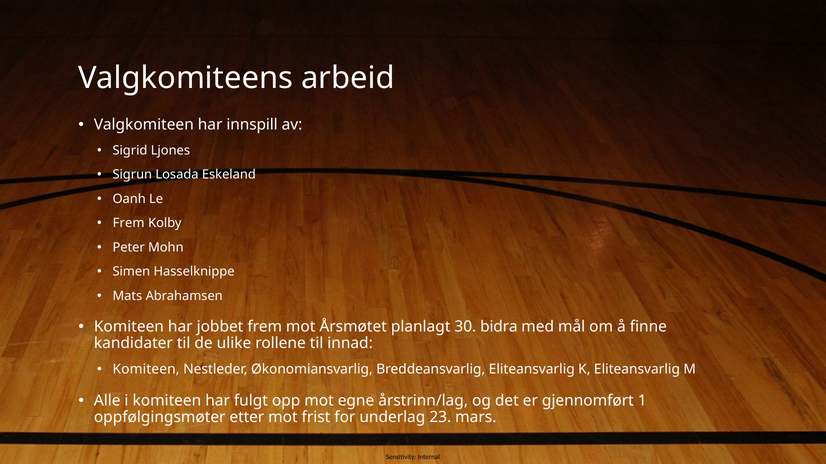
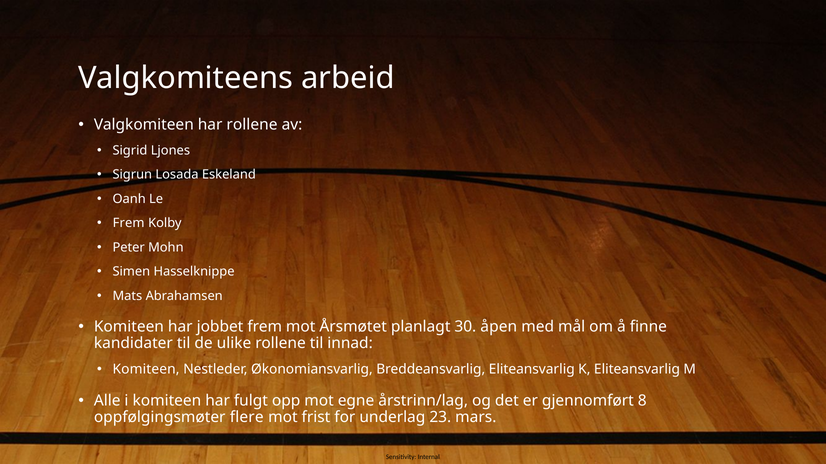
har innspill: innspill -> rollene
bidra: bidra -> åpen
1: 1 -> 8
etter: etter -> flere
